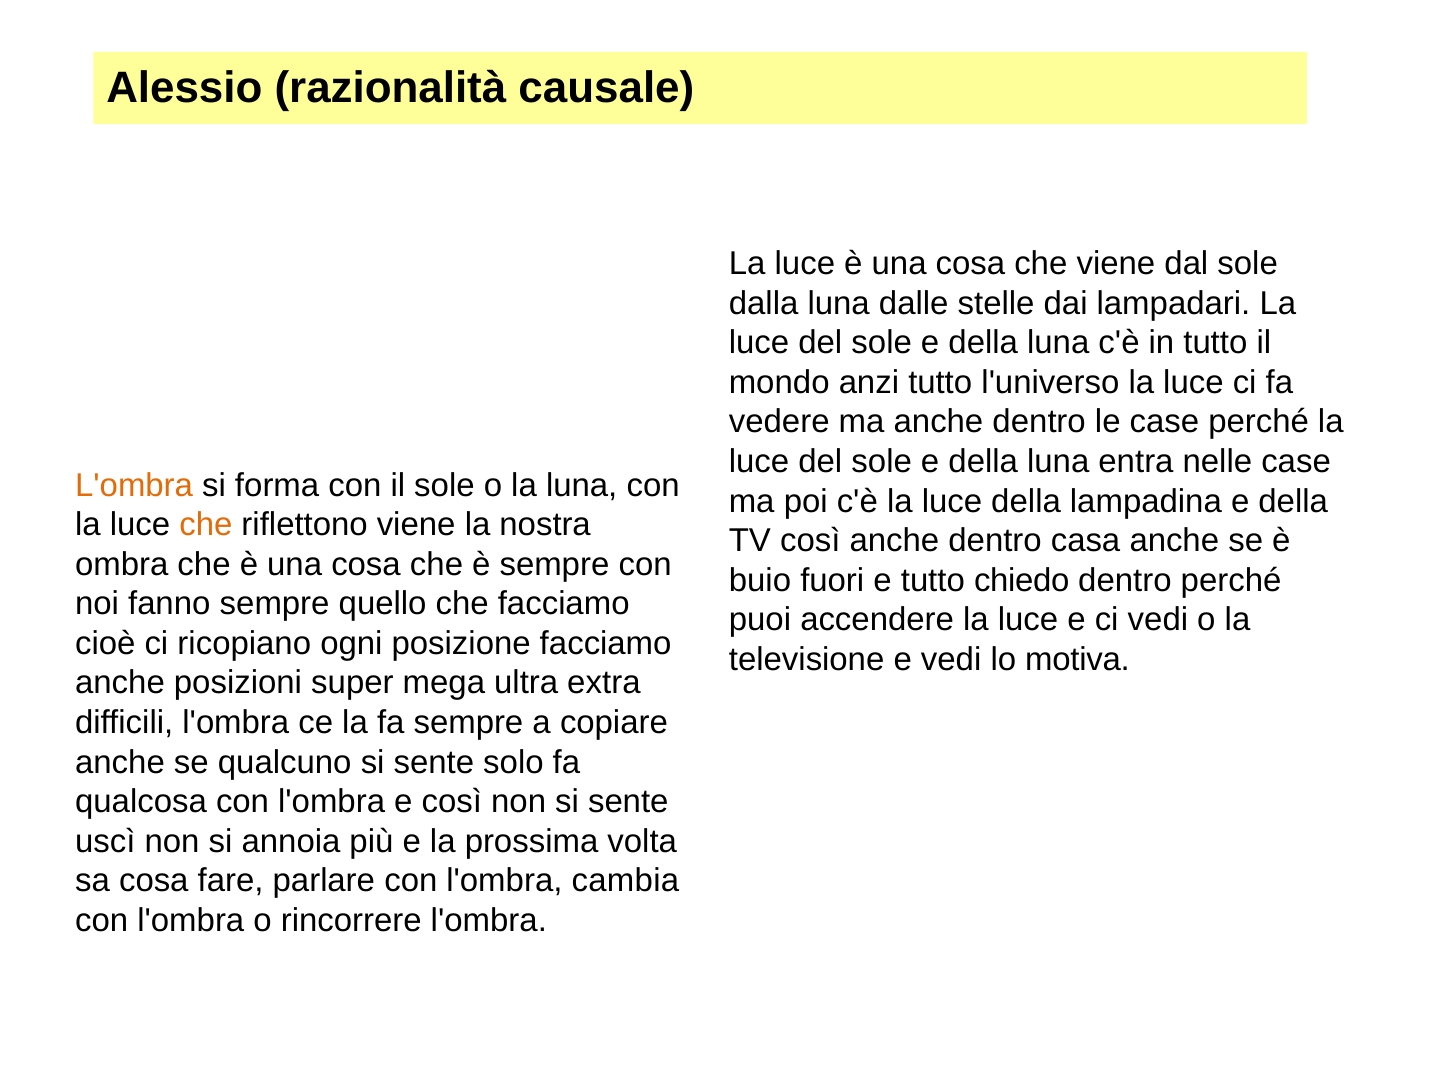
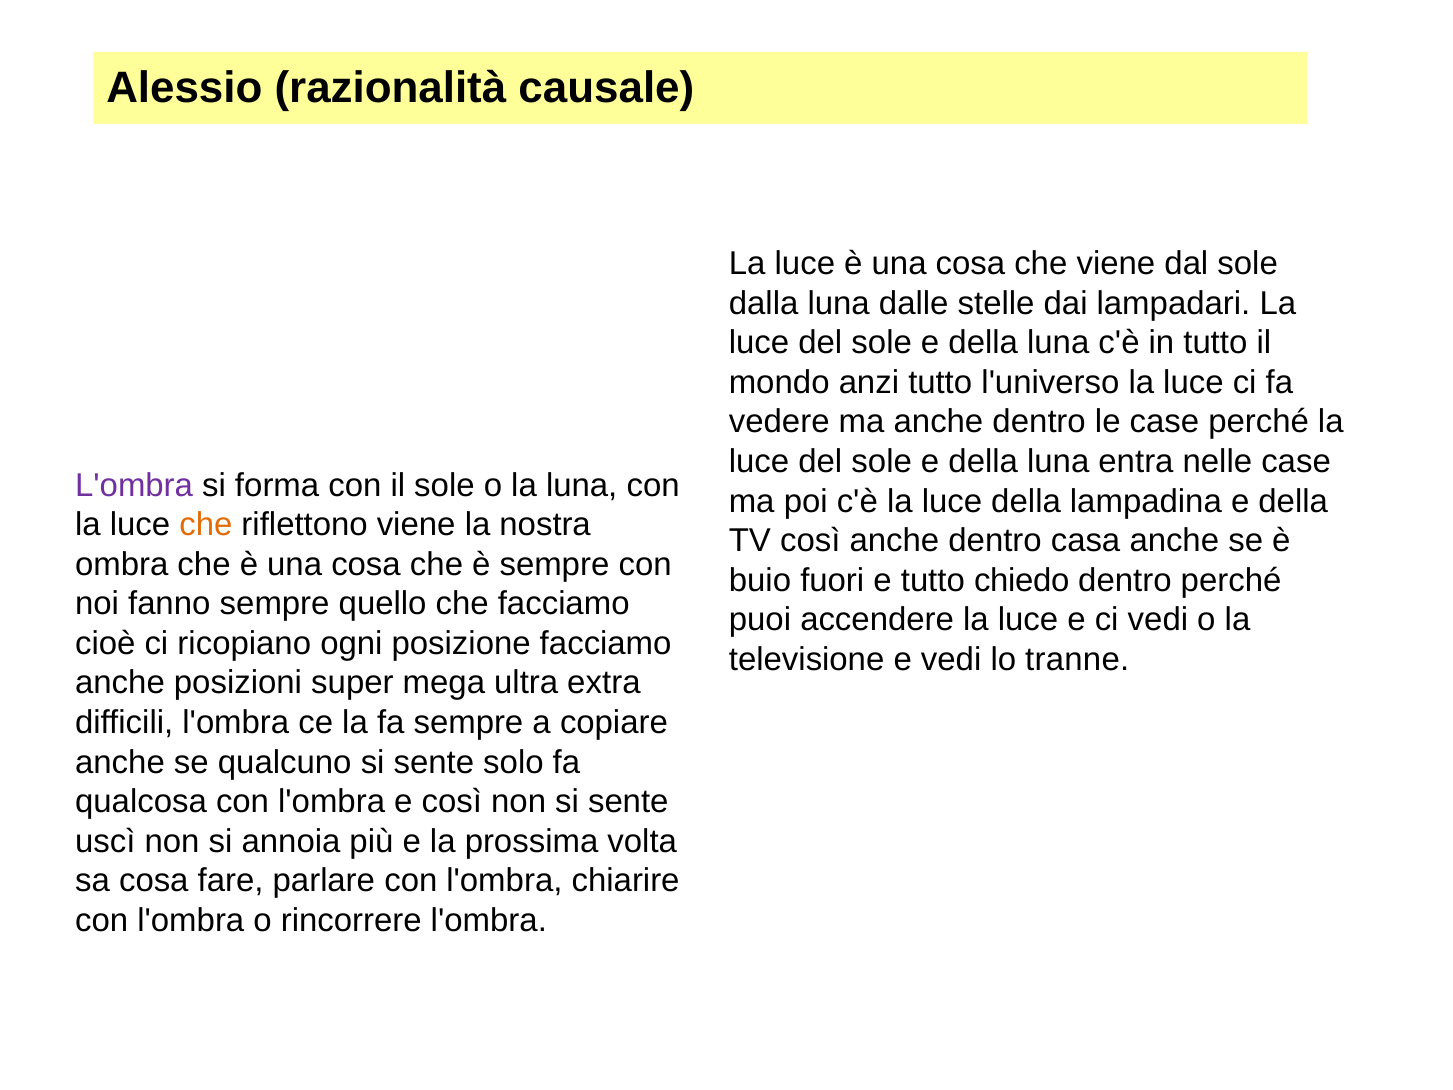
L'ombra at (134, 485) colour: orange -> purple
motiva: motiva -> tranne
cambia: cambia -> chiarire
